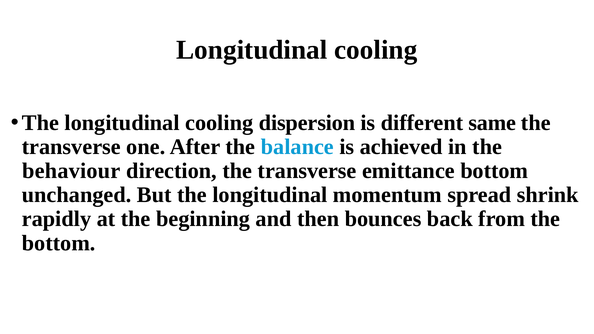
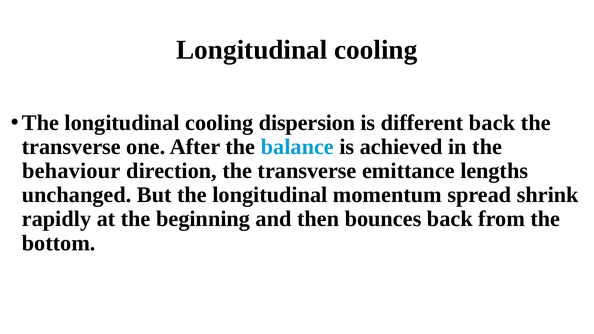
different same: same -> back
emittance bottom: bottom -> lengths
